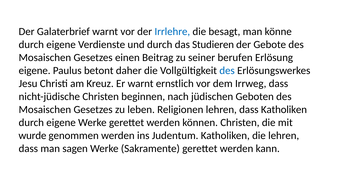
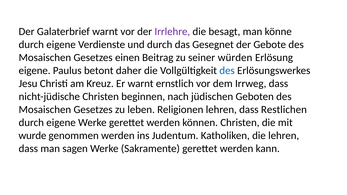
Irrlehre colour: blue -> purple
Studieren: Studieren -> Gesegnet
berufen: berufen -> würden
dass Katholiken: Katholiken -> Restlichen
